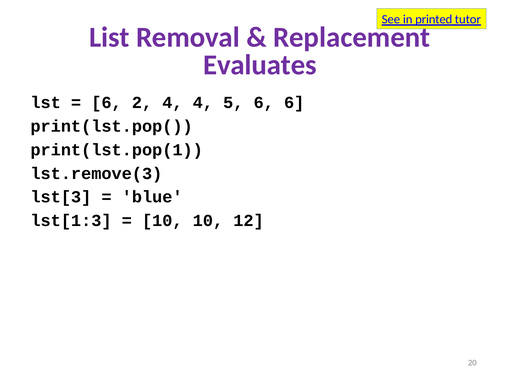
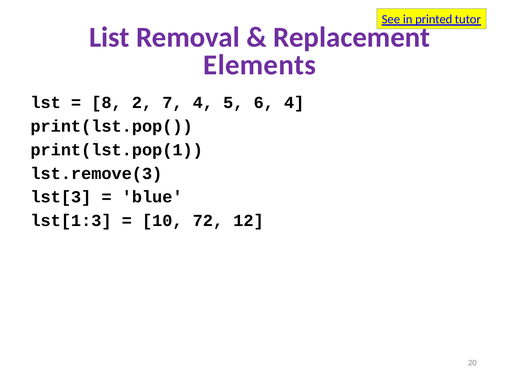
Evaluates: Evaluates -> Elements
6 at (106, 103): 6 -> 8
2 4: 4 -> 7
6 6: 6 -> 4
10 10: 10 -> 72
